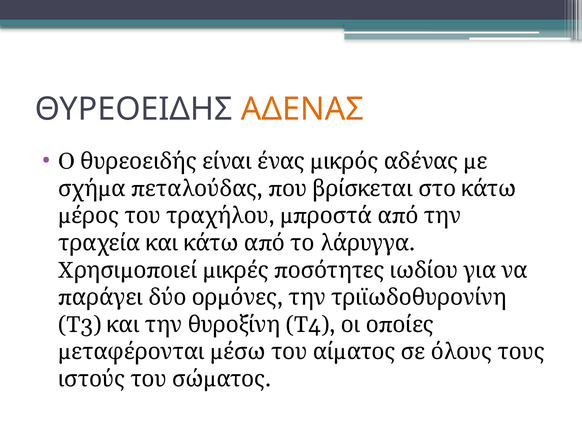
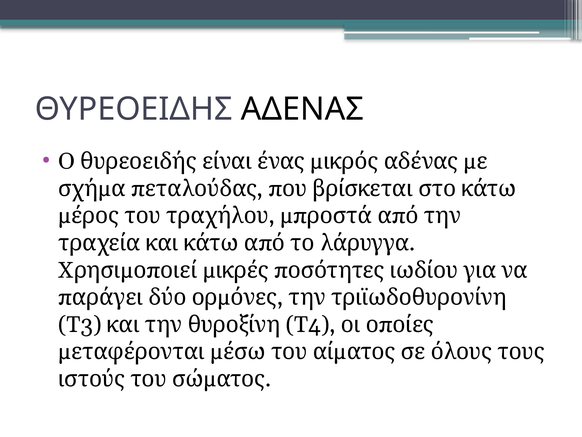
ΑΔΕΝΑΣ colour: orange -> black
